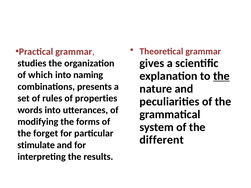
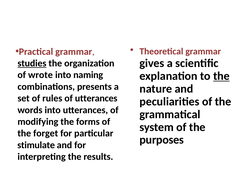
studies underline: none -> present
which: which -> wrote
of properties: properties -> utterances
different: different -> purposes
